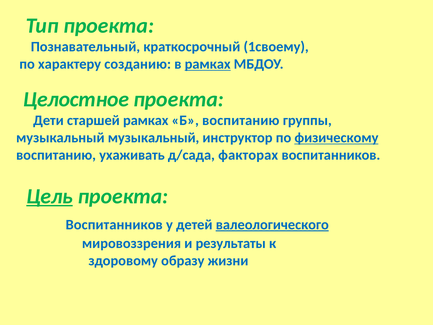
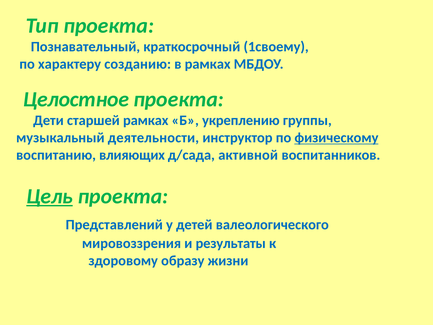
рамках at (208, 64) underline: present -> none
Б воспитанию: воспитанию -> укреплению
музыкальный музыкальный: музыкальный -> деятельности
ухаживать: ухаживать -> влияющих
факторах: факторах -> активной
Воспитанников at (114, 224): Воспитанников -> Представлений
валеологического underline: present -> none
